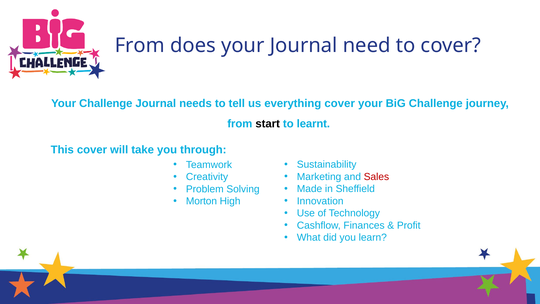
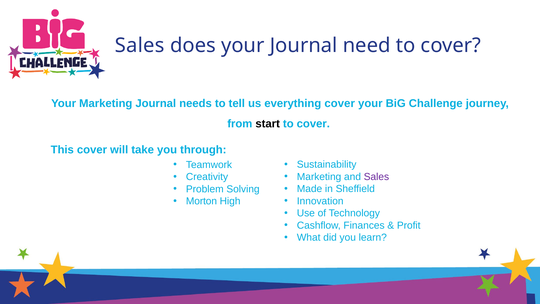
From at (140, 45): From -> Sales
Your Challenge: Challenge -> Marketing
learnt at (313, 124): learnt -> cover
Sales at (376, 177) colour: red -> purple
